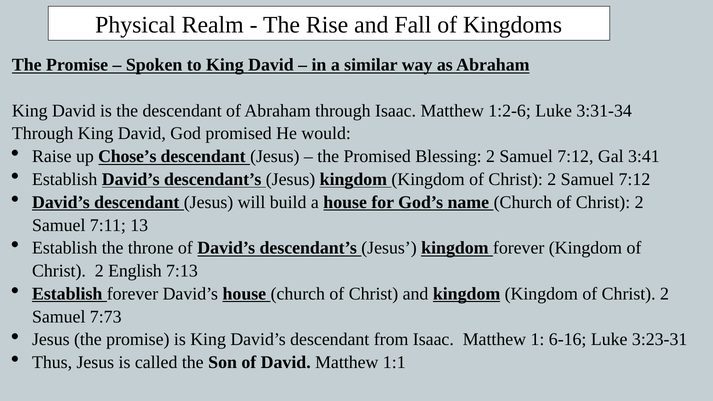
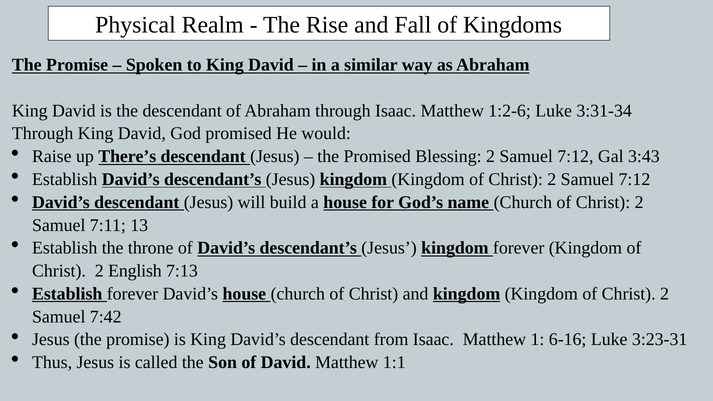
Chose’s: Chose’s -> There’s
3:41: 3:41 -> 3:43
7:73: 7:73 -> 7:42
